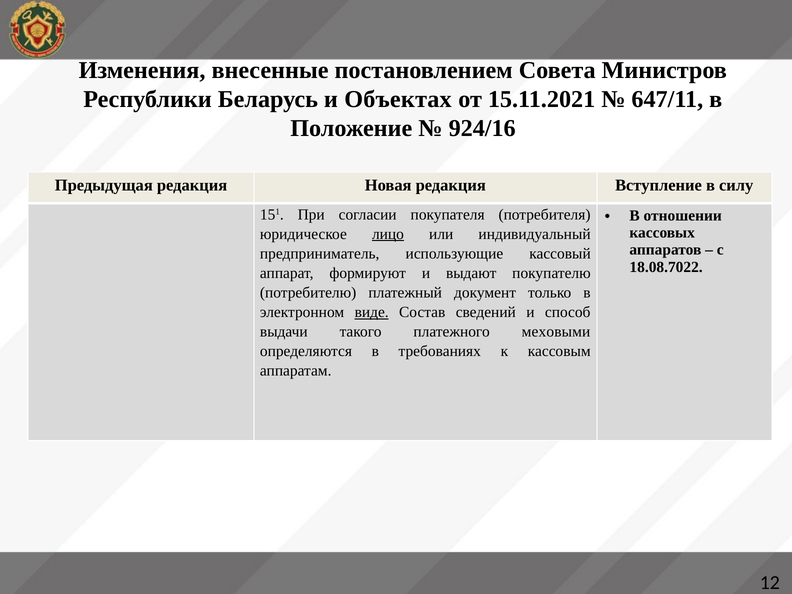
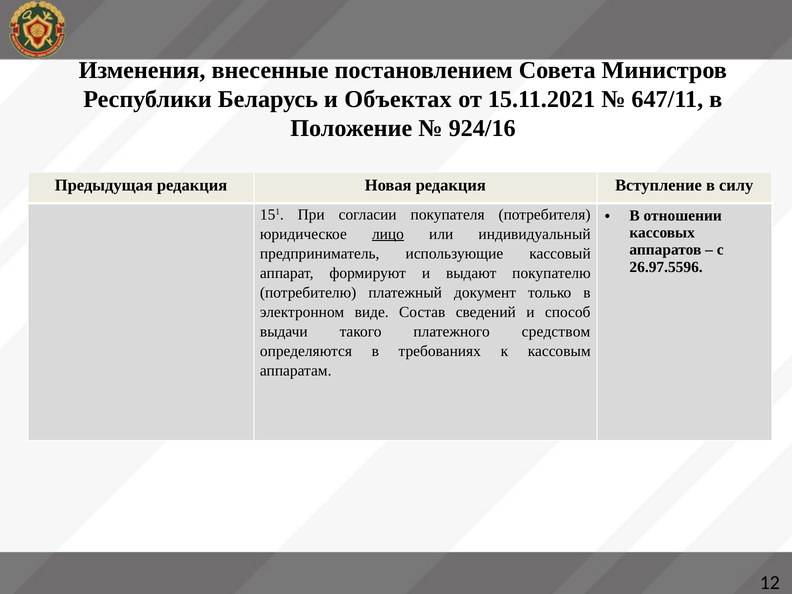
18.08.7022: 18.08.7022 -> 26.97.5596
виде underline: present -> none
меховыми: меховыми -> средством
